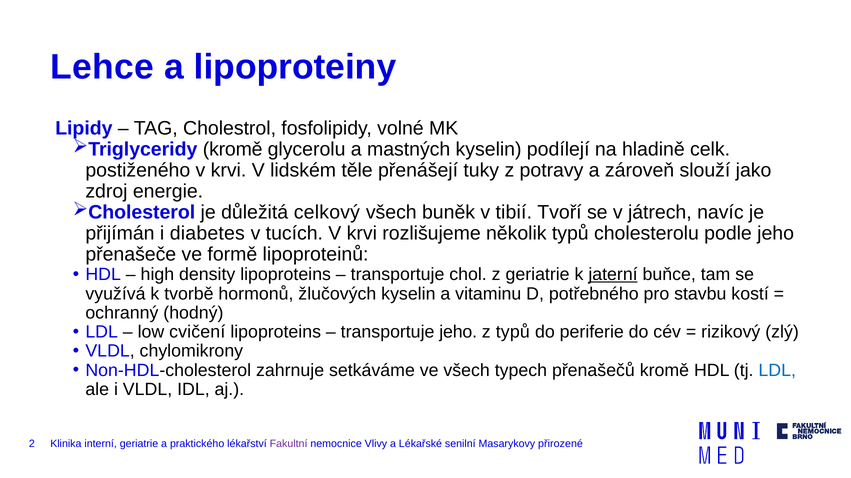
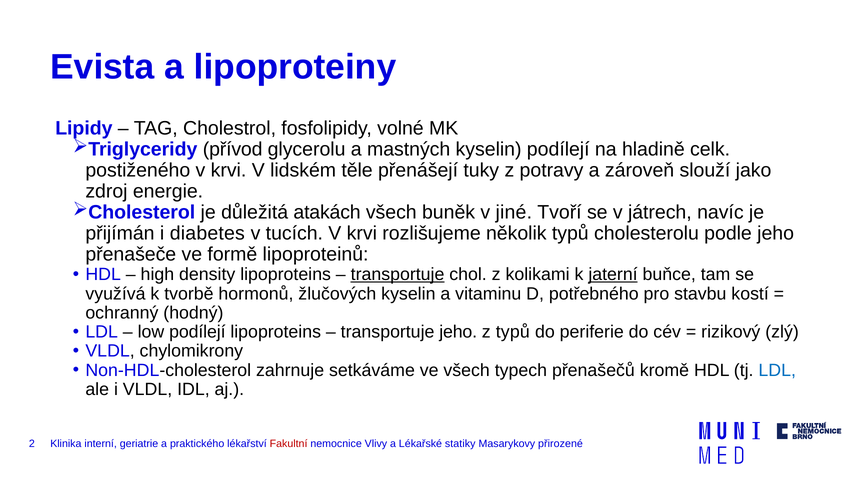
Lehce: Lehce -> Evista
kromě at (233, 150): kromě -> přívod
celkový: celkový -> atakách
tibií: tibií -> jiné
transportuje at (398, 275) underline: none -> present
z geriatrie: geriatrie -> kolikami
low cvičení: cvičení -> podílejí
Fakultní colour: purple -> red
senilní: senilní -> statiky
